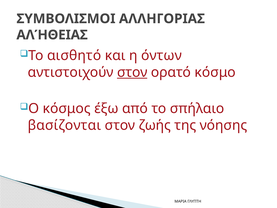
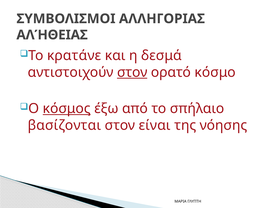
αισθητό: αισθητό -> κρατάνε
όντων: όντων -> δεσμά
κόσμος underline: none -> present
ζωής: ζωής -> είναι
